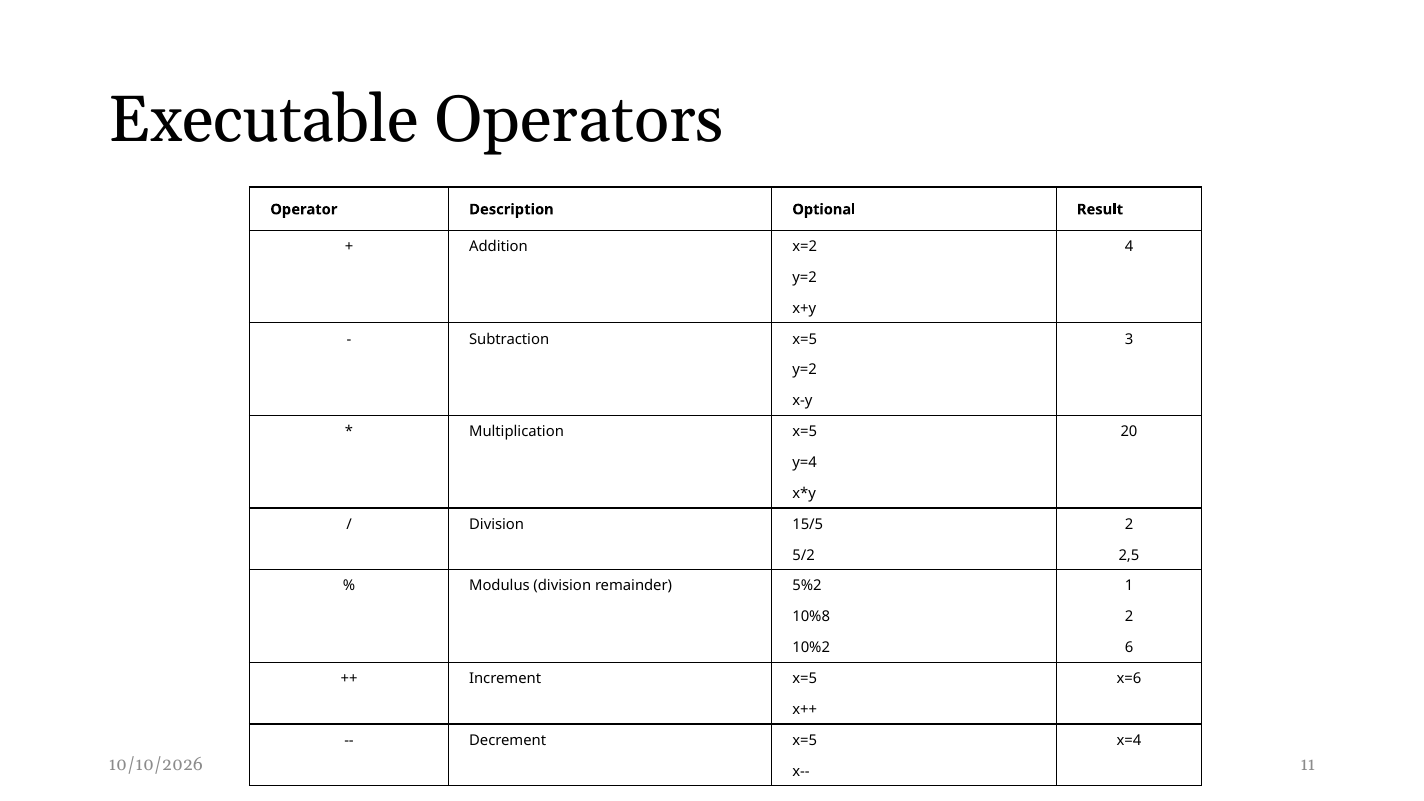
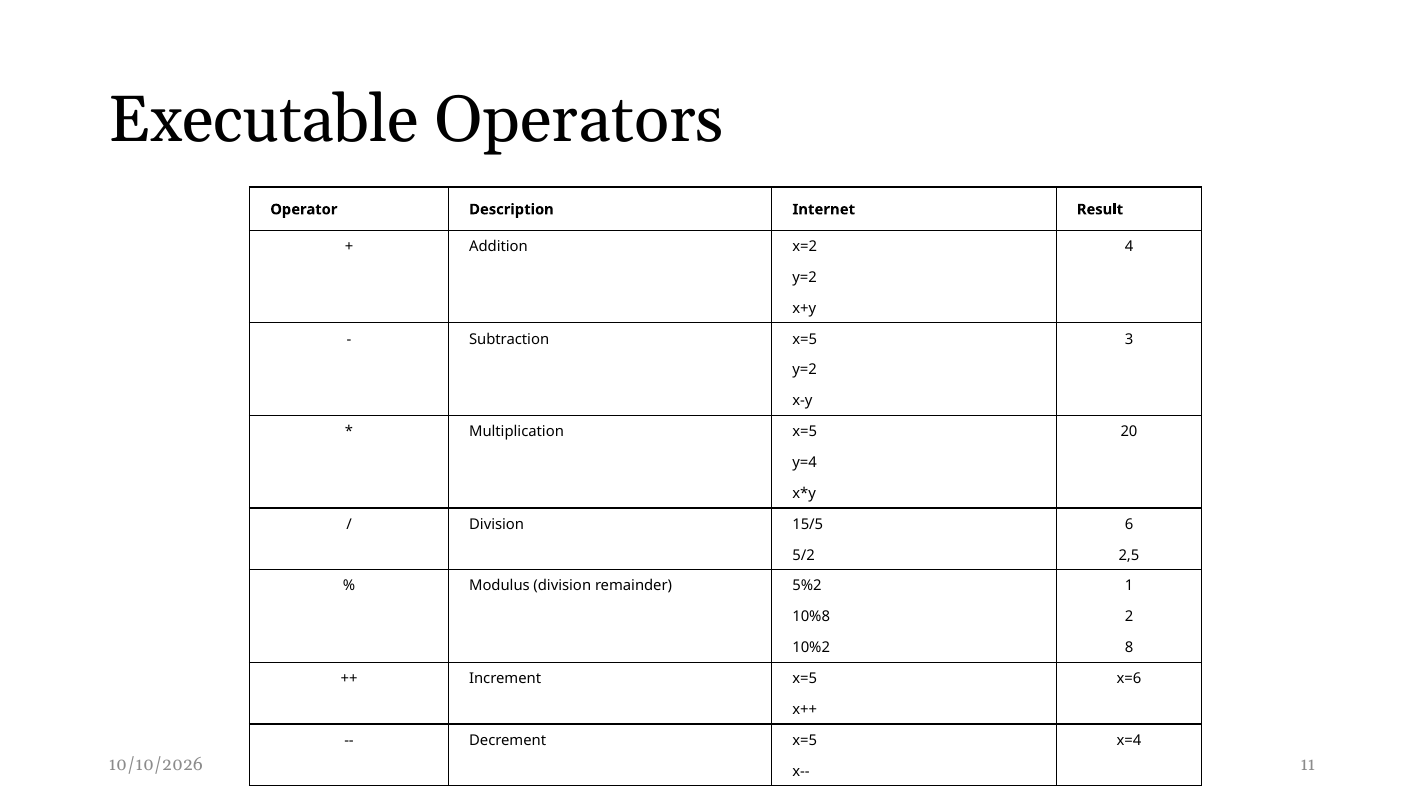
Optional: Optional -> Internet
15/5 2: 2 -> 6
6: 6 -> 8
